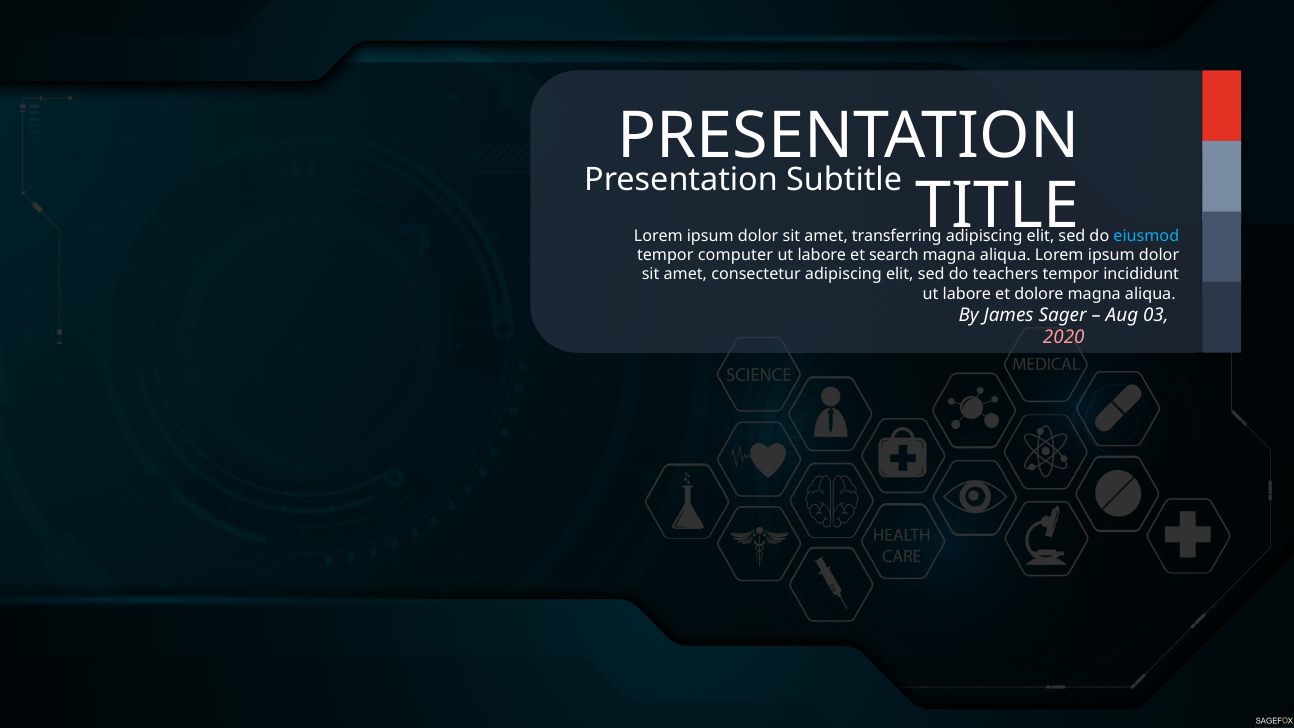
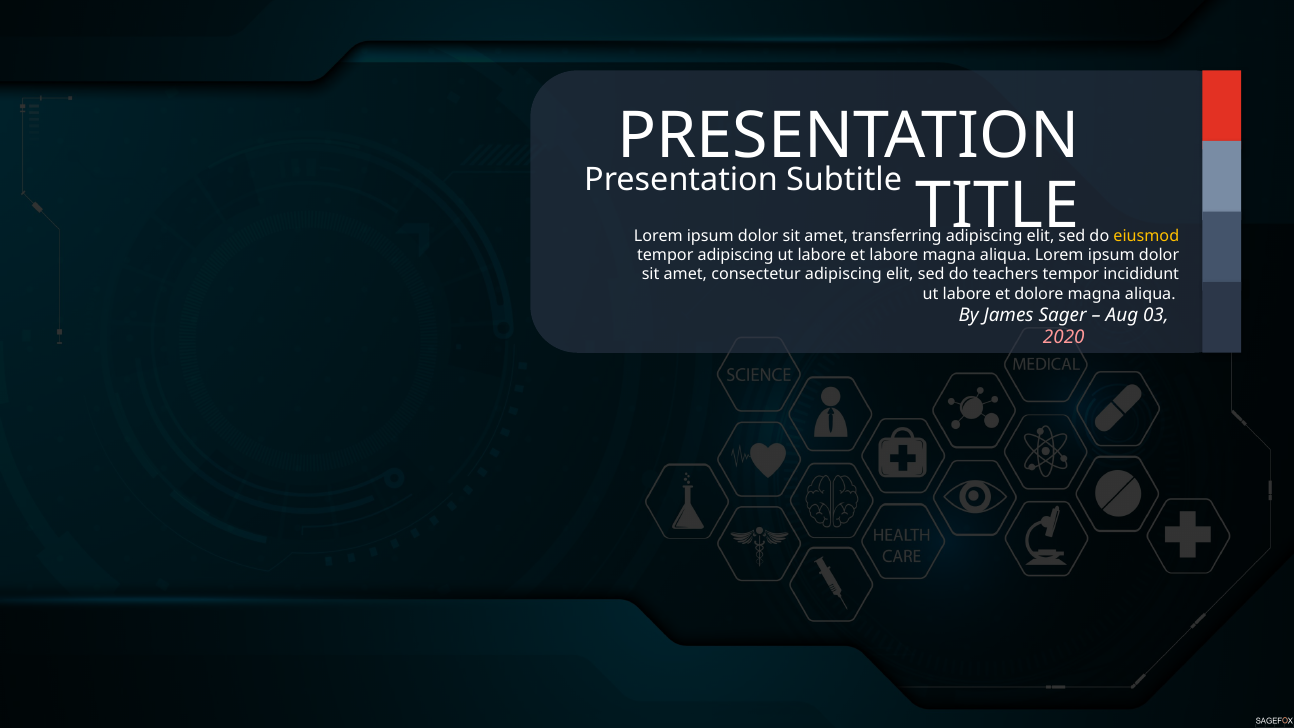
eiusmod colour: light blue -> yellow
tempor computer: computer -> adipiscing
et search: search -> labore
